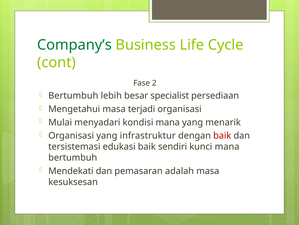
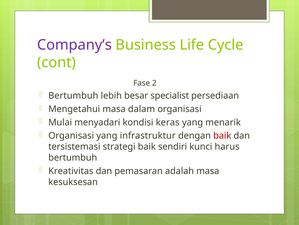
Company’s colour: green -> purple
terjadi: terjadi -> dalam
kondisi mana: mana -> keras
edukasi: edukasi -> strategi
kunci mana: mana -> harus
Mendekati: Mendekati -> Kreativitas
